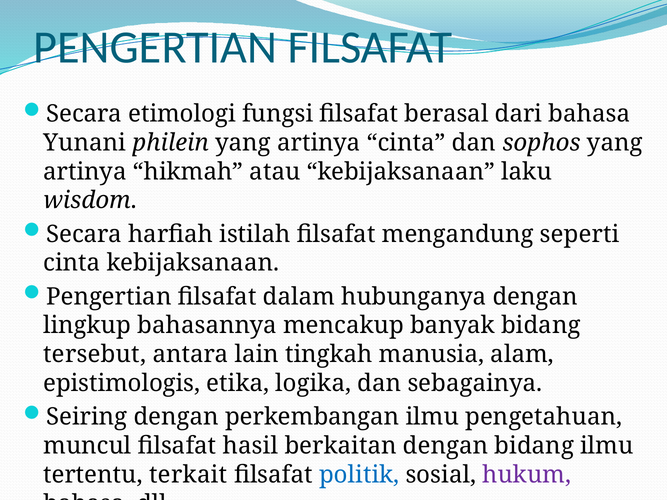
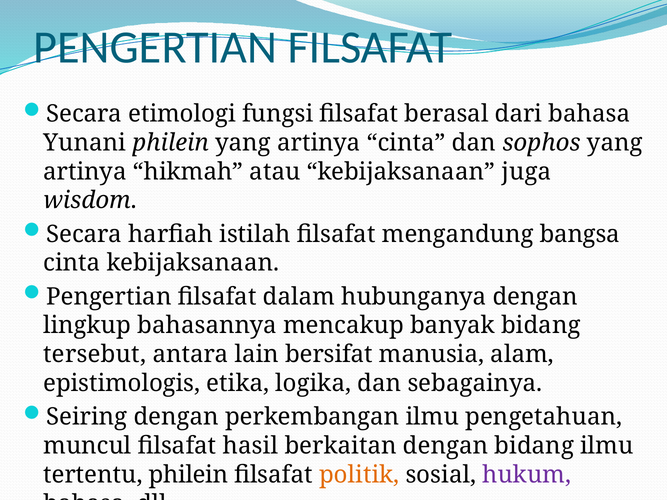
laku: laku -> juga
seperti: seperti -> bangsa
tingkah: tingkah -> bersifat
tertentu terkait: terkait -> philein
politik colour: blue -> orange
